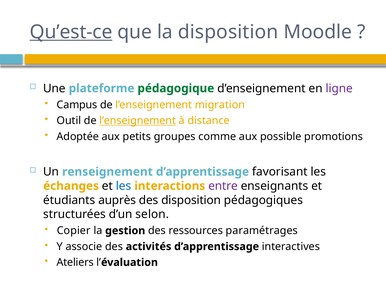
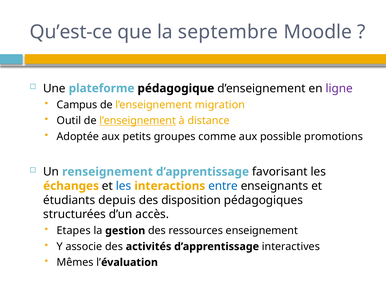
Qu’est-ce underline: present -> none
la disposition: disposition -> septembre
pédagogique colour: green -> black
entre colour: purple -> blue
auprès: auprès -> depuis
selon: selon -> accès
Copier: Copier -> Etapes
paramétrages: paramétrages -> enseignement
Ateliers: Ateliers -> Mêmes
